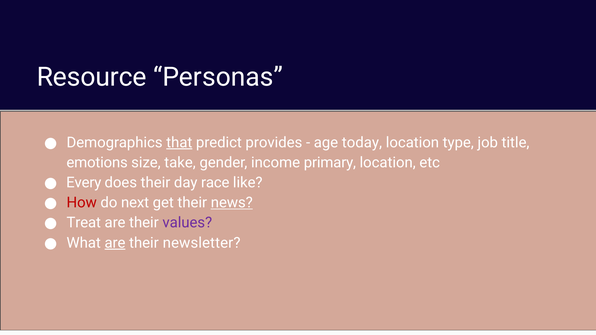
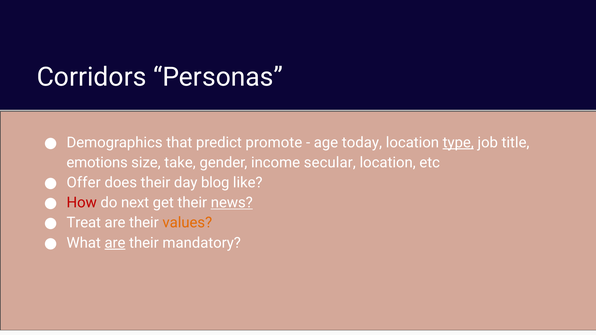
Resource: Resource -> Corridors
that underline: present -> none
provides: provides -> promote
type underline: none -> present
primary: primary -> secular
Every: Every -> Offer
race: race -> blog
values colour: purple -> orange
newsletter: newsletter -> mandatory
